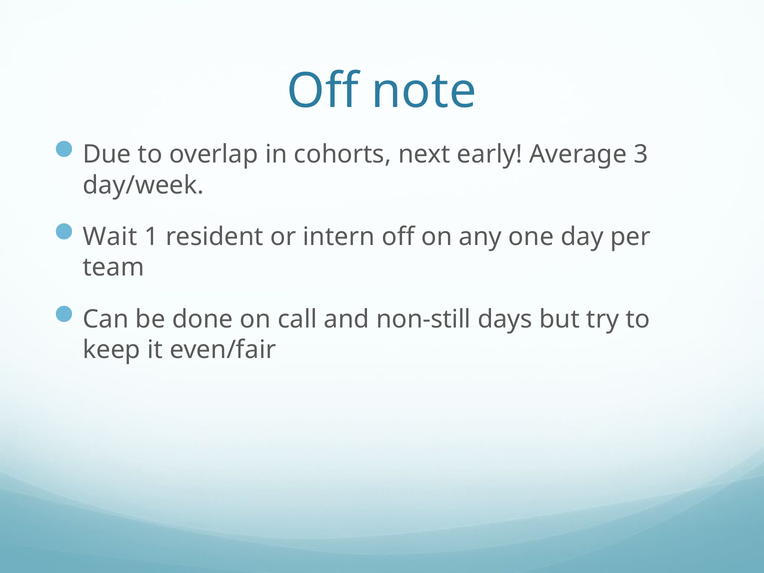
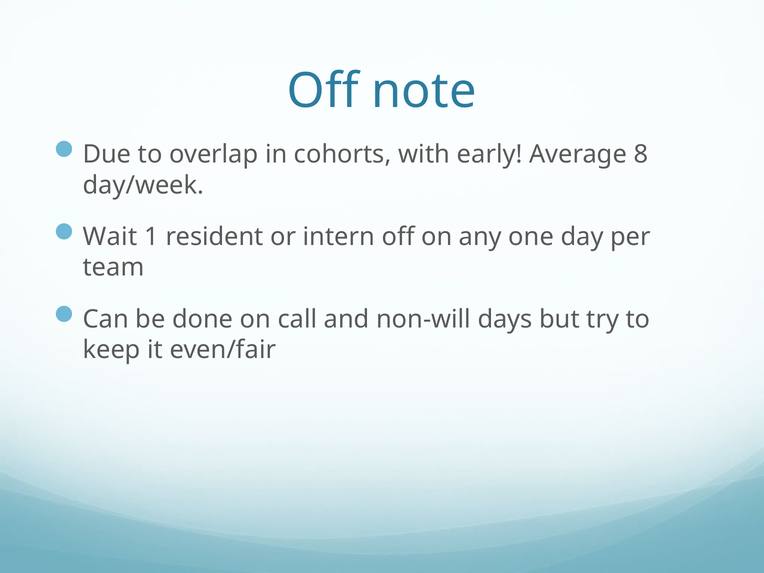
next: next -> with
3: 3 -> 8
non-still: non-still -> non-will
